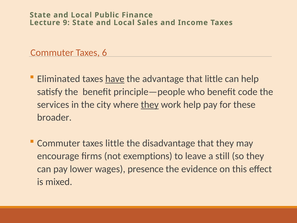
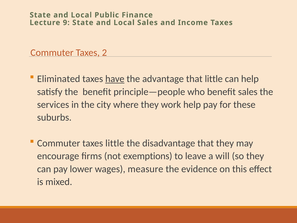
6: 6 -> 2
benefit code: code -> sales
they at (150, 104) underline: present -> none
broader: broader -> suburbs
still: still -> will
presence: presence -> measure
